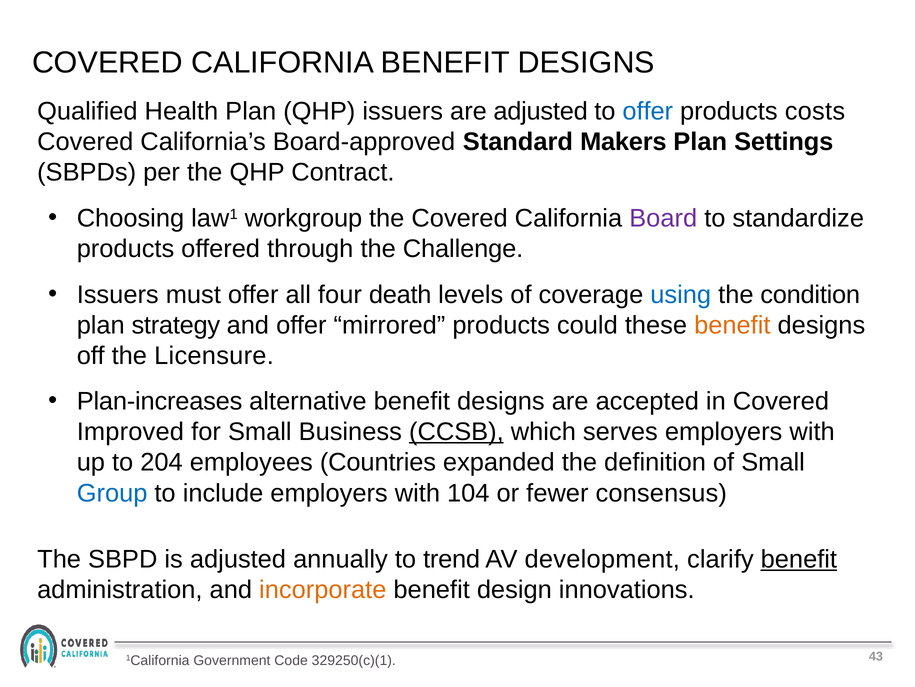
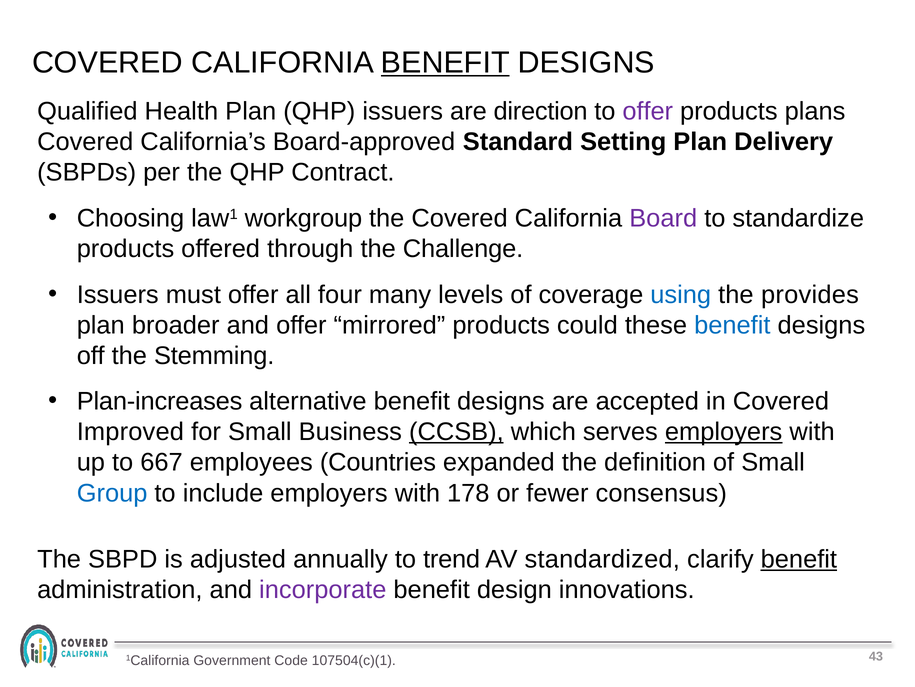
BENEFIT at (445, 63) underline: none -> present
are adjusted: adjusted -> direction
offer at (648, 111) colour: blue -> purple
costs: costs -> plans
Makers: Makers -> Setting
Settings: Settings -> Delivery
death: death -> many
condition: condition -> provides
strategy: strategy -> broader
benefit at (732, 325) colour: orange -> blue
Licensure: Licensure -> Stemming
employers at (724, 432) underline: none -> present
204: 204 -> 667
104: 104 -> 178
development: development -> standardized
incorporate colour: orange -> purple
329250(c)(1: 329250(c)(1 -> 107504(c)(1
